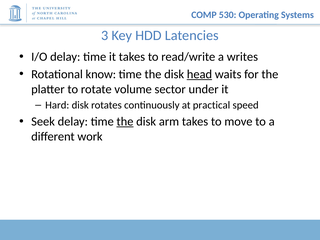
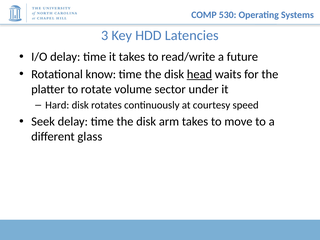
writes: writes -> future
practical: practical -> courtesy
the at (125, 122) underline: present -> none
work: work -> glass
